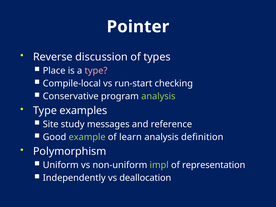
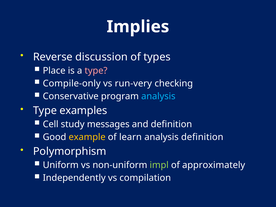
Pointer: Pointer -> Implies
Compile-local: Compile-local -> Compile-only
run-start: run-start -> run-very
analysis at (158, 96) colour: light green -> light blue
Site: Site -> Cell
and reference: reference -> definition
example colour: light green -> yellow
representation: representation -> approximately
deallocation: deallocation -> compilation
